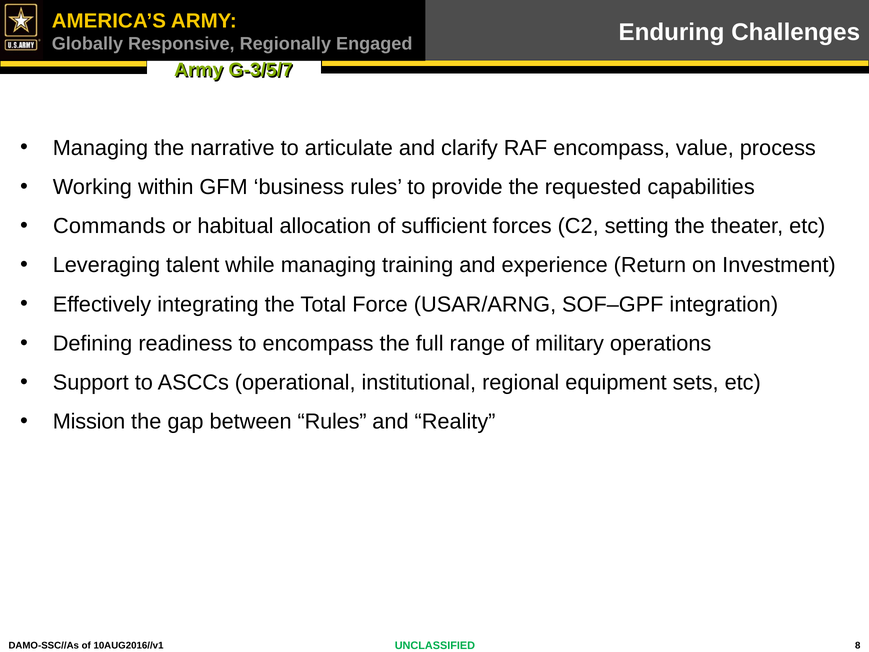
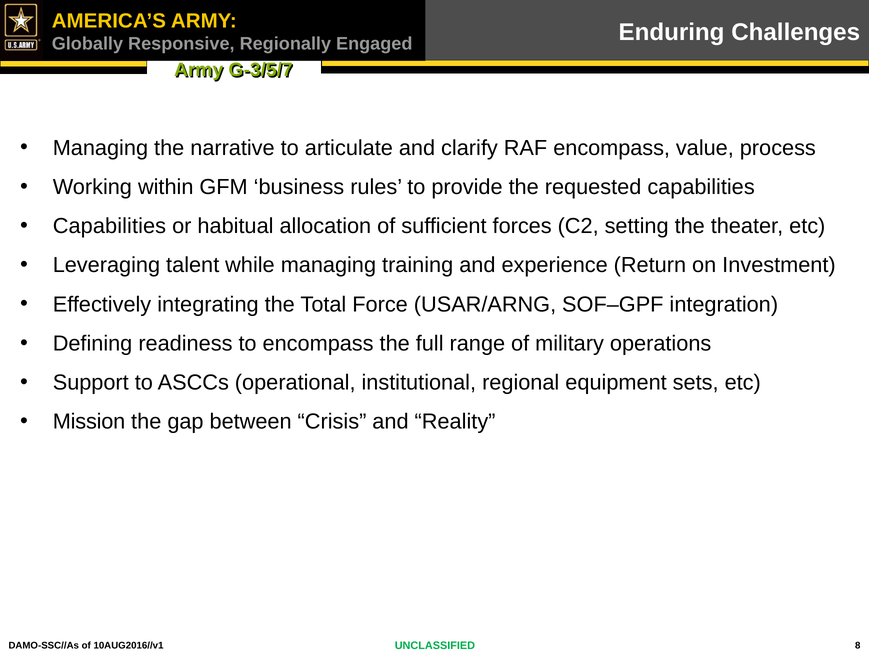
Commands at (109, 226): Commands -> Capabilities
between Rules: Rules -> Crisis
